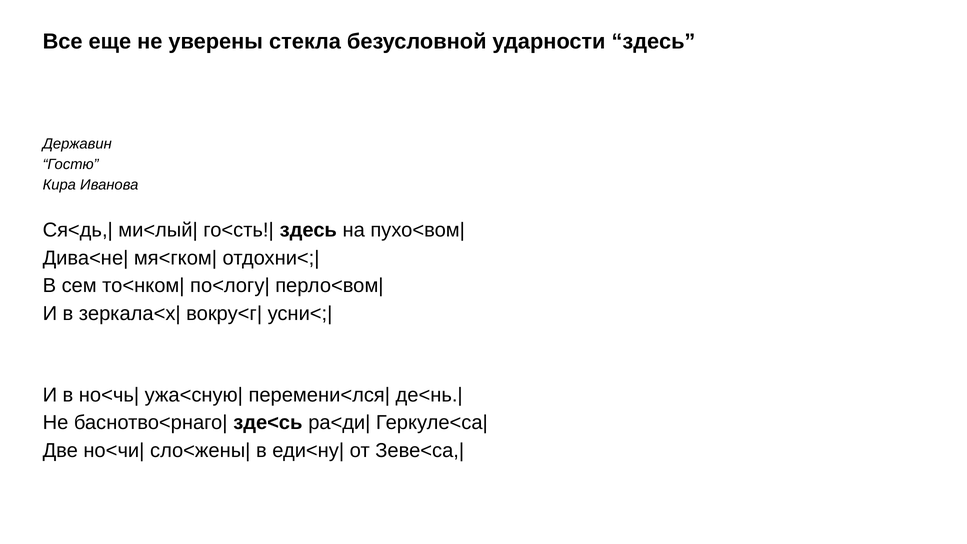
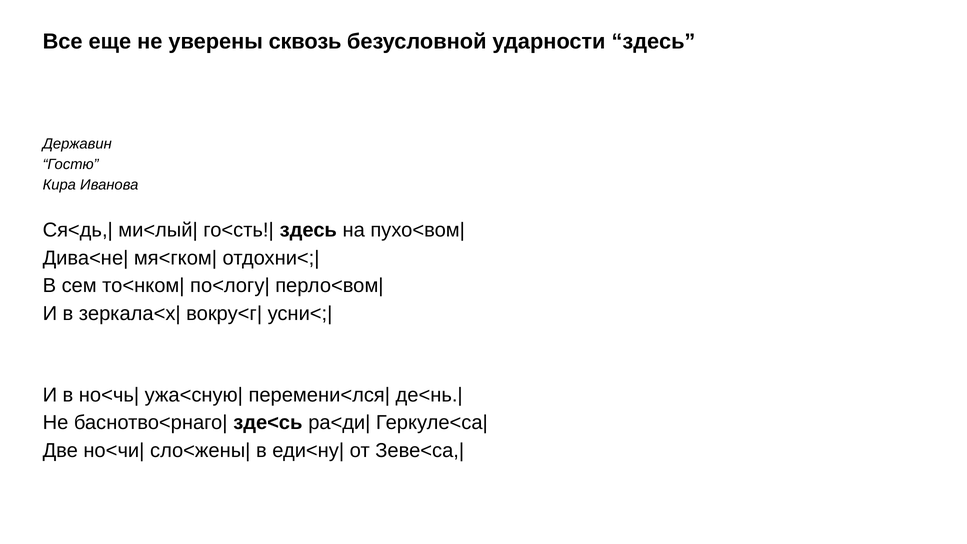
стекла: стекла -> сквозь
